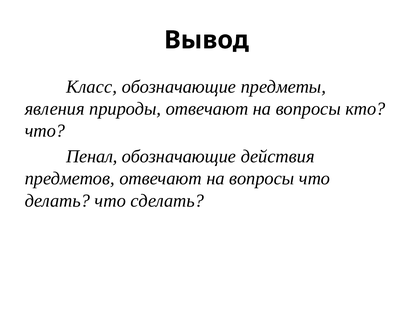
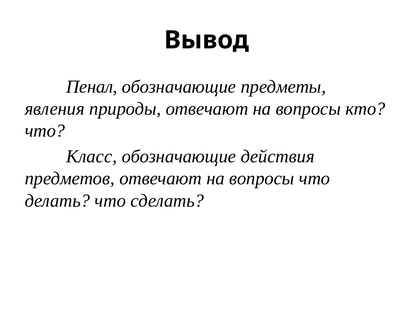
Класс: Класс -> Пенал
Пенал: Пенал -> Класс
